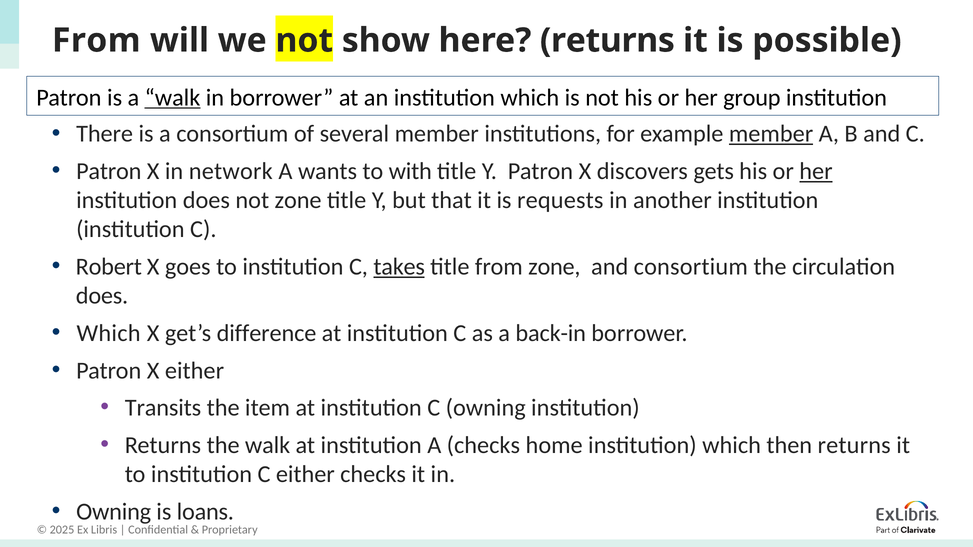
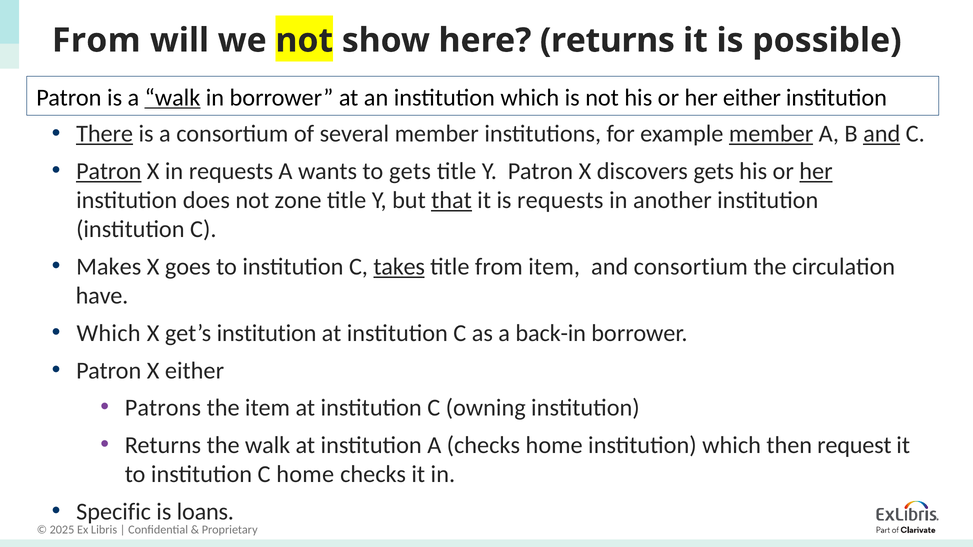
her group: group -> either
There underline: none -> present
and at (882, 134) underline: none -> present
Patron at (109, 171) underline: none -> present
in network: network -> requests
to with: with -> gets
that underline: none -> present
Robert: Robert -> Makes
from zone: zone -> item
does at (102, 296): does -> have
get’s difference: difference -> institution
Transits: Transits -> Patrons
then returns: returns -> request
C either: either -> home
Owning at (114, 512): Owning -> Specific
